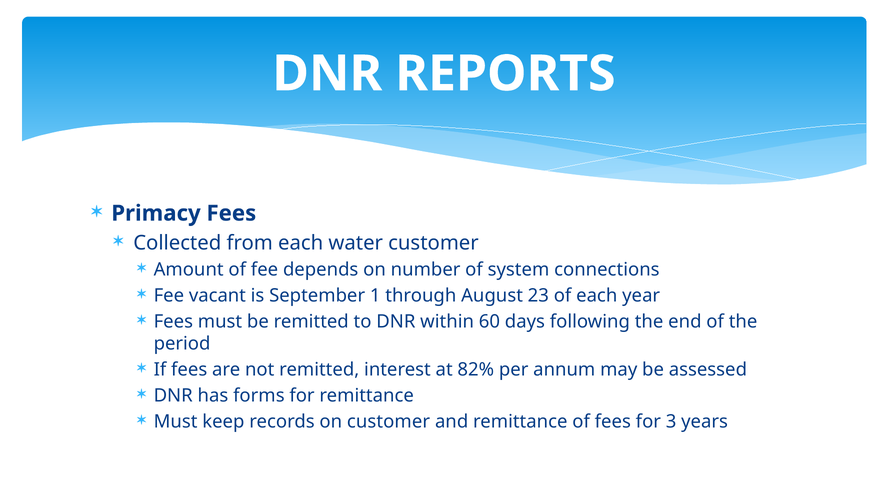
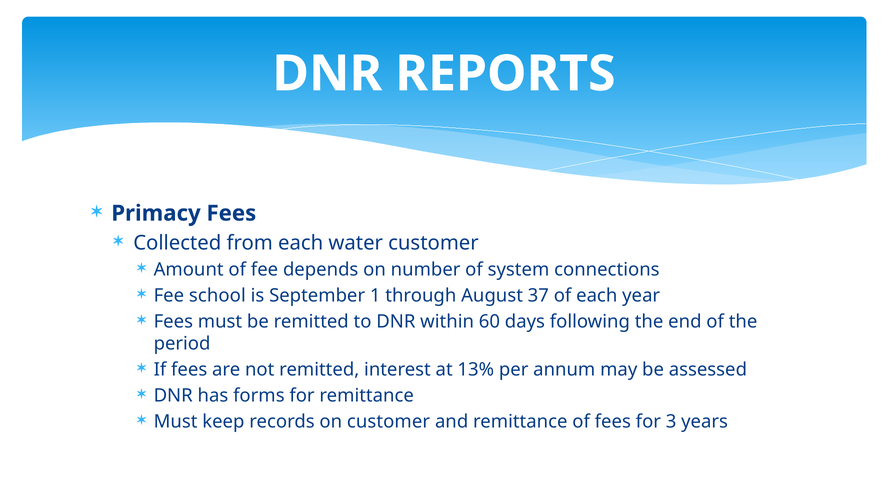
vacant: vacant -> school
23: 23 -> 37
82%: 82% -> 13%
